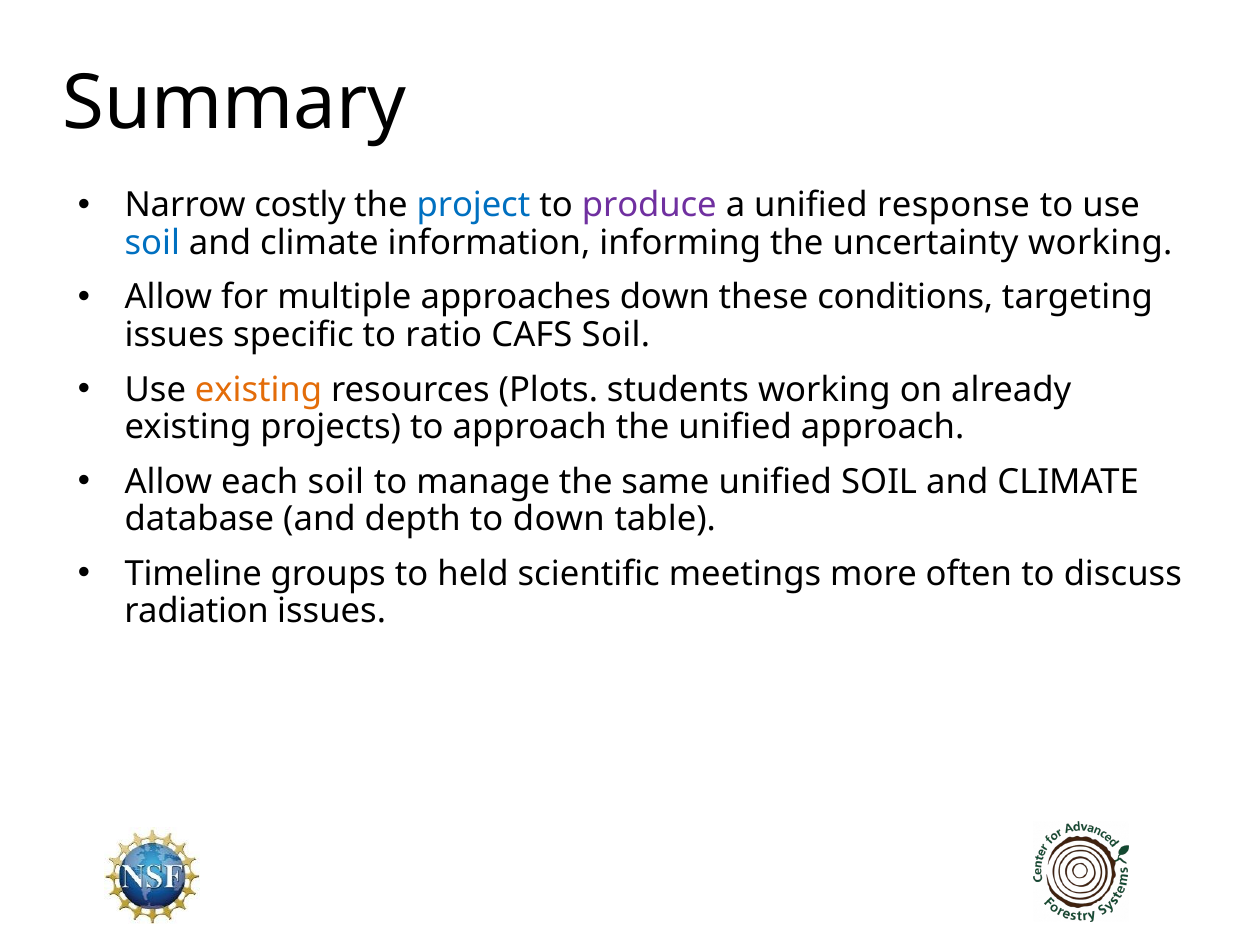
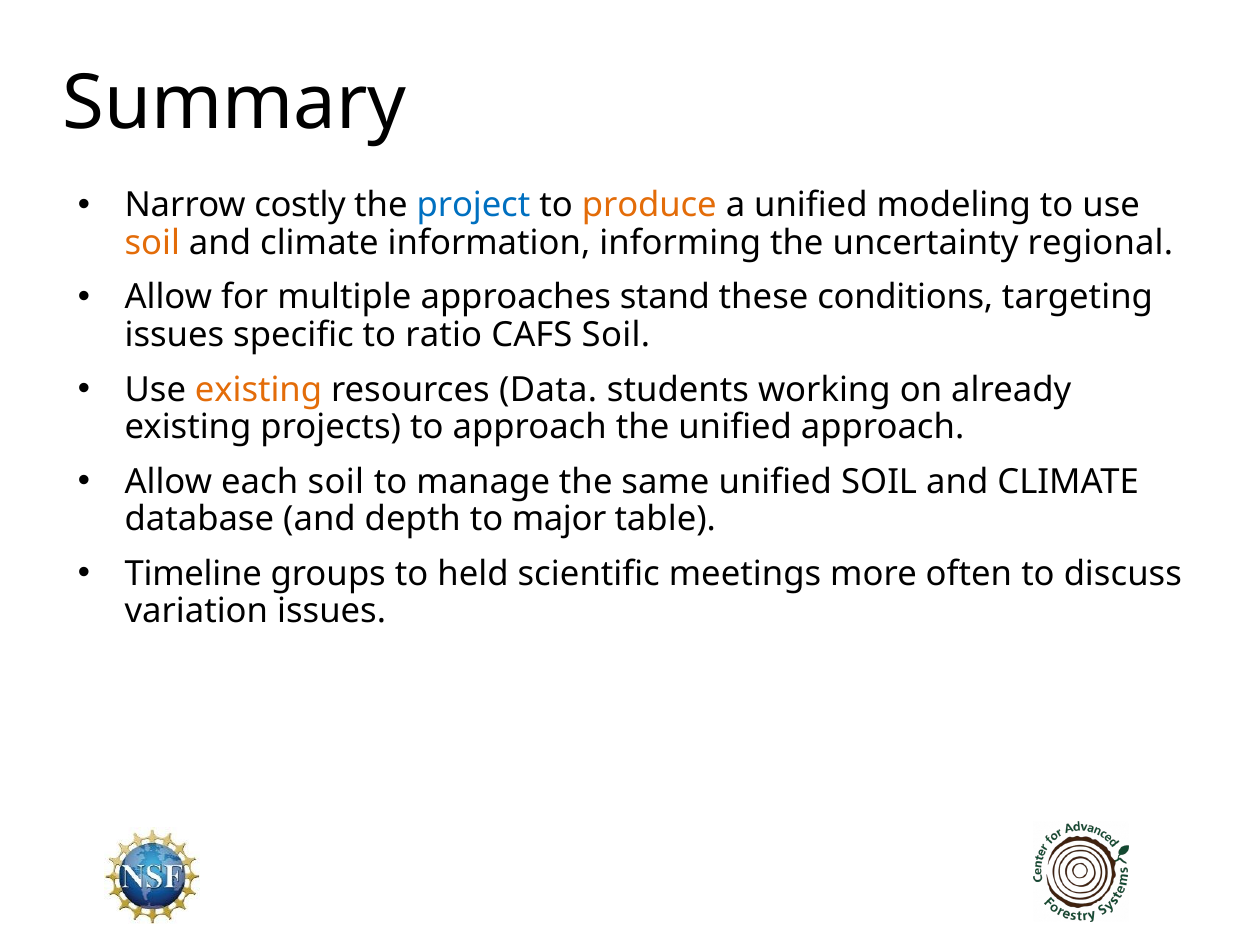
produce colour: purple -> orange
response: response -> modeling
soil at (152, 243) colour: blue -> orange
uncertainty working: working -> regional
approaches down: down -> stand
Plots: Plots -> Data
to down: down -> major
radiation: radiation -> variation
